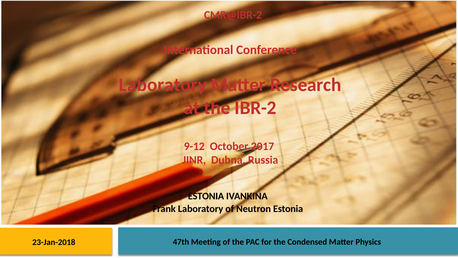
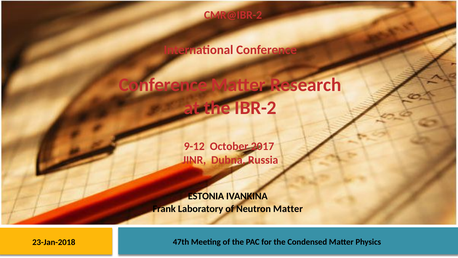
Laboratory at (163, 85): Laboratory -> Conference
Neutron Estonia: Estonia -> Matter
